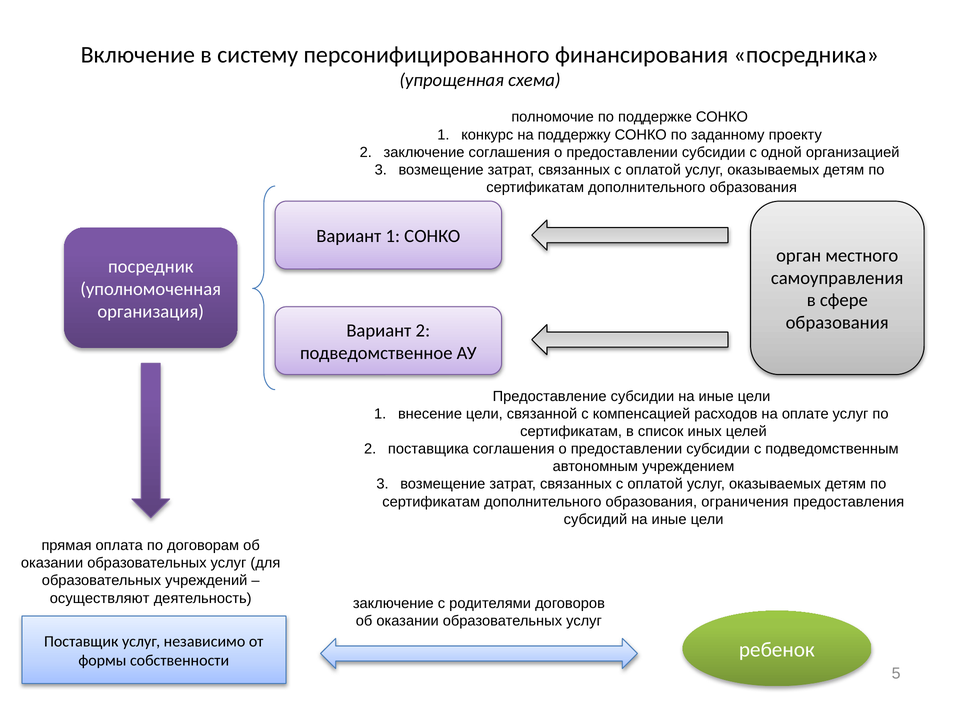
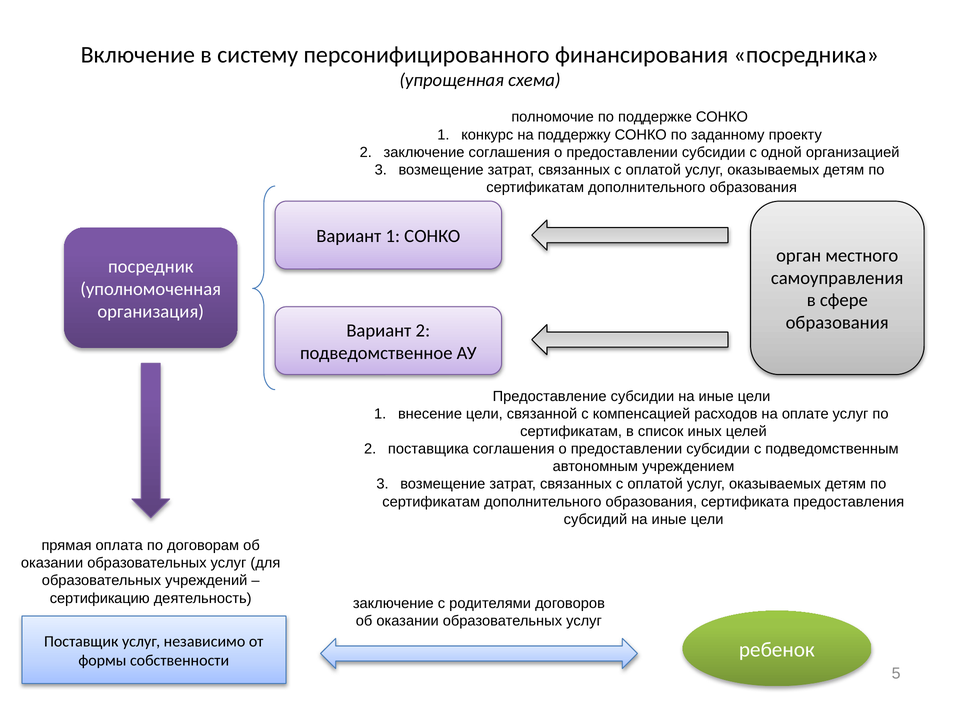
ограничения: ограничения -> сертификата
осуществляют: осуществляют -> сертификацию
